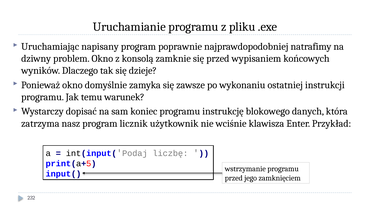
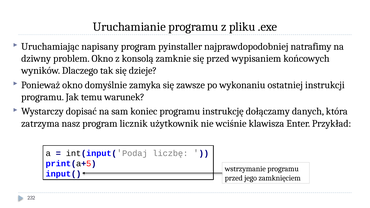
poprawnie: poprawnie -> pyinstaller
blokowego: blokowego -> dołączamy
